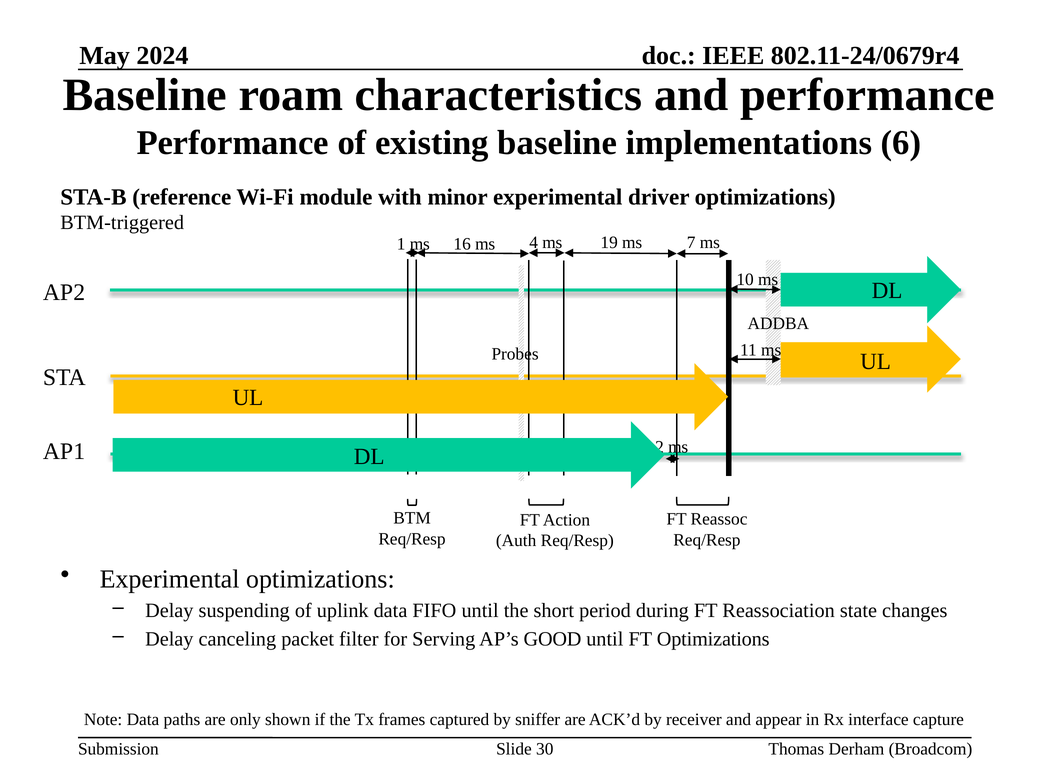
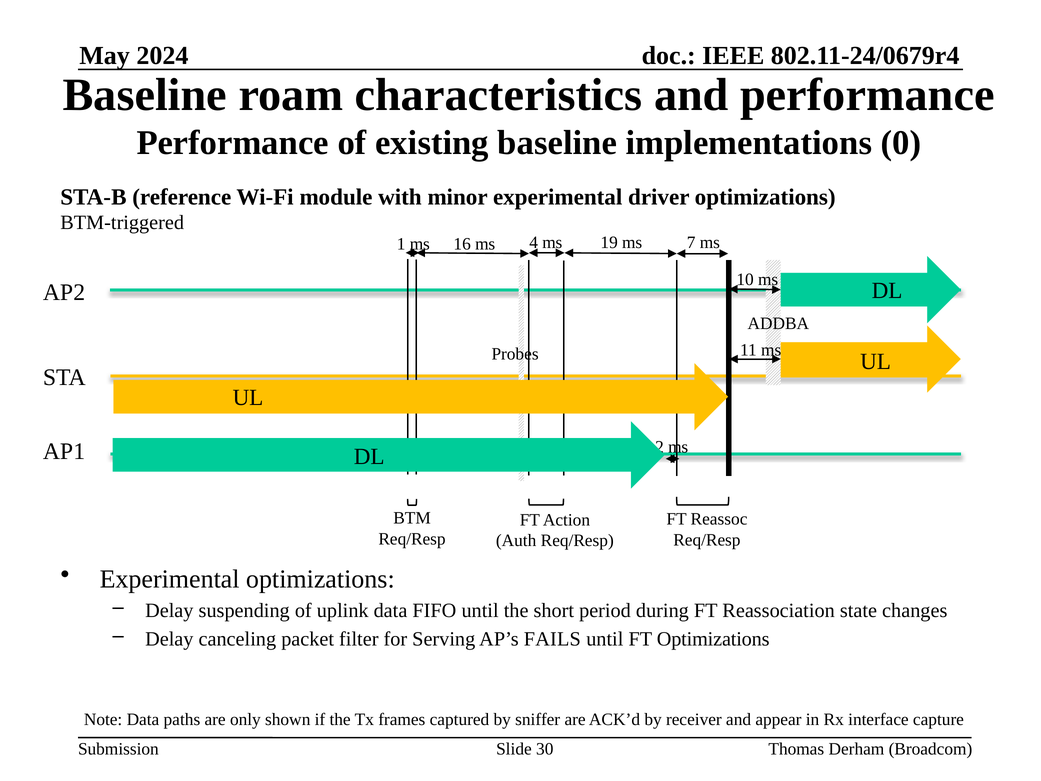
6: 6 -> 0
GOOD: GOOD -> FAILS
